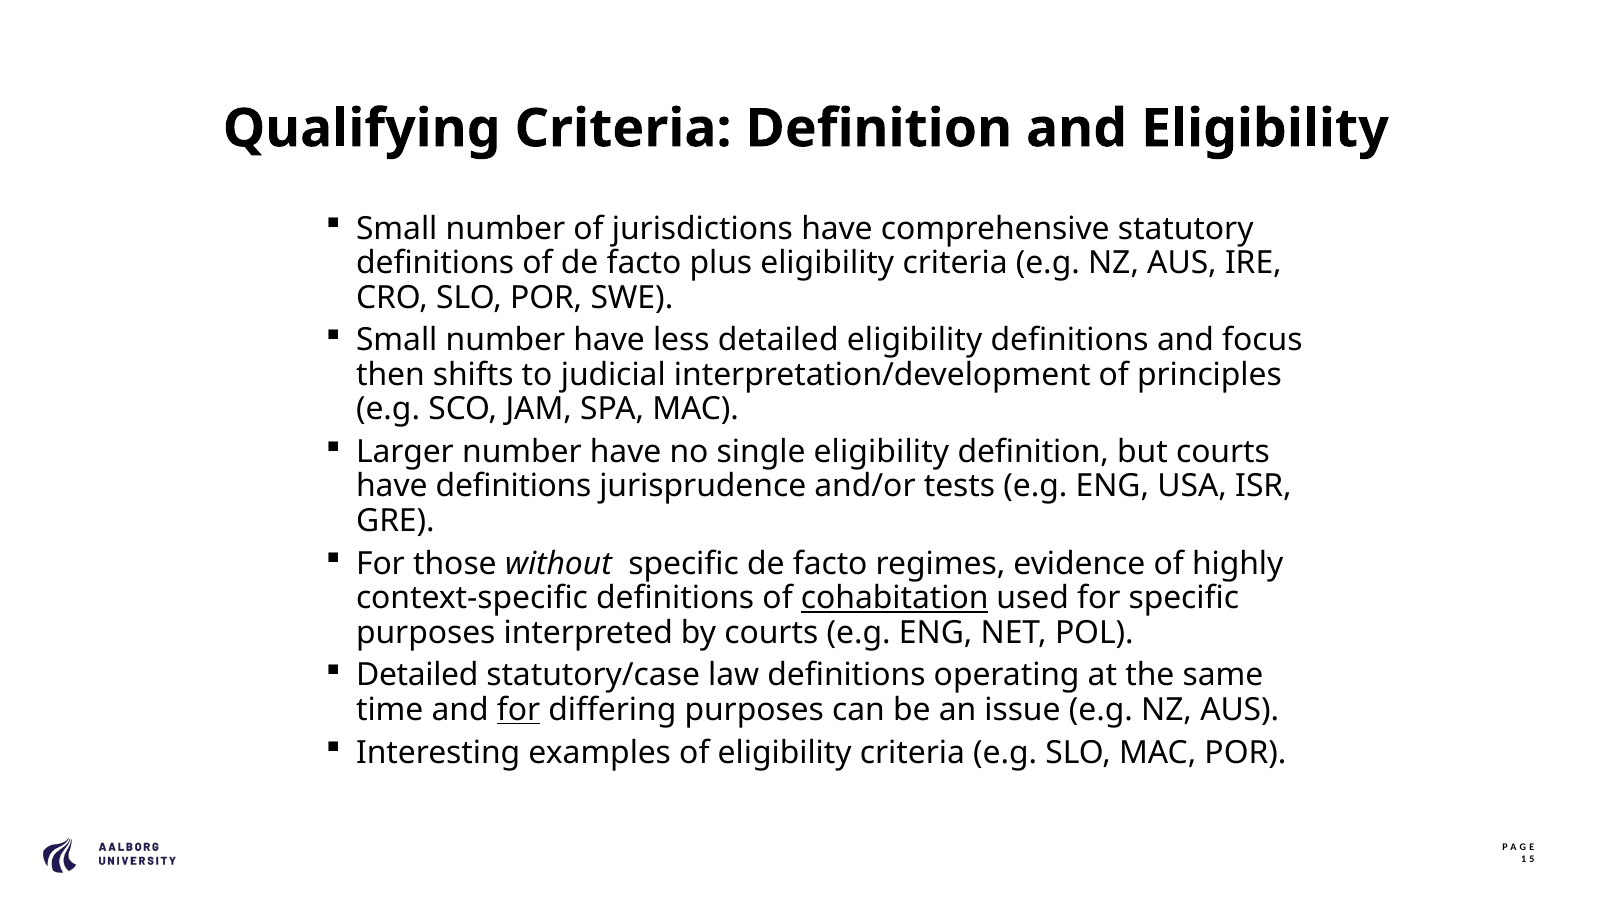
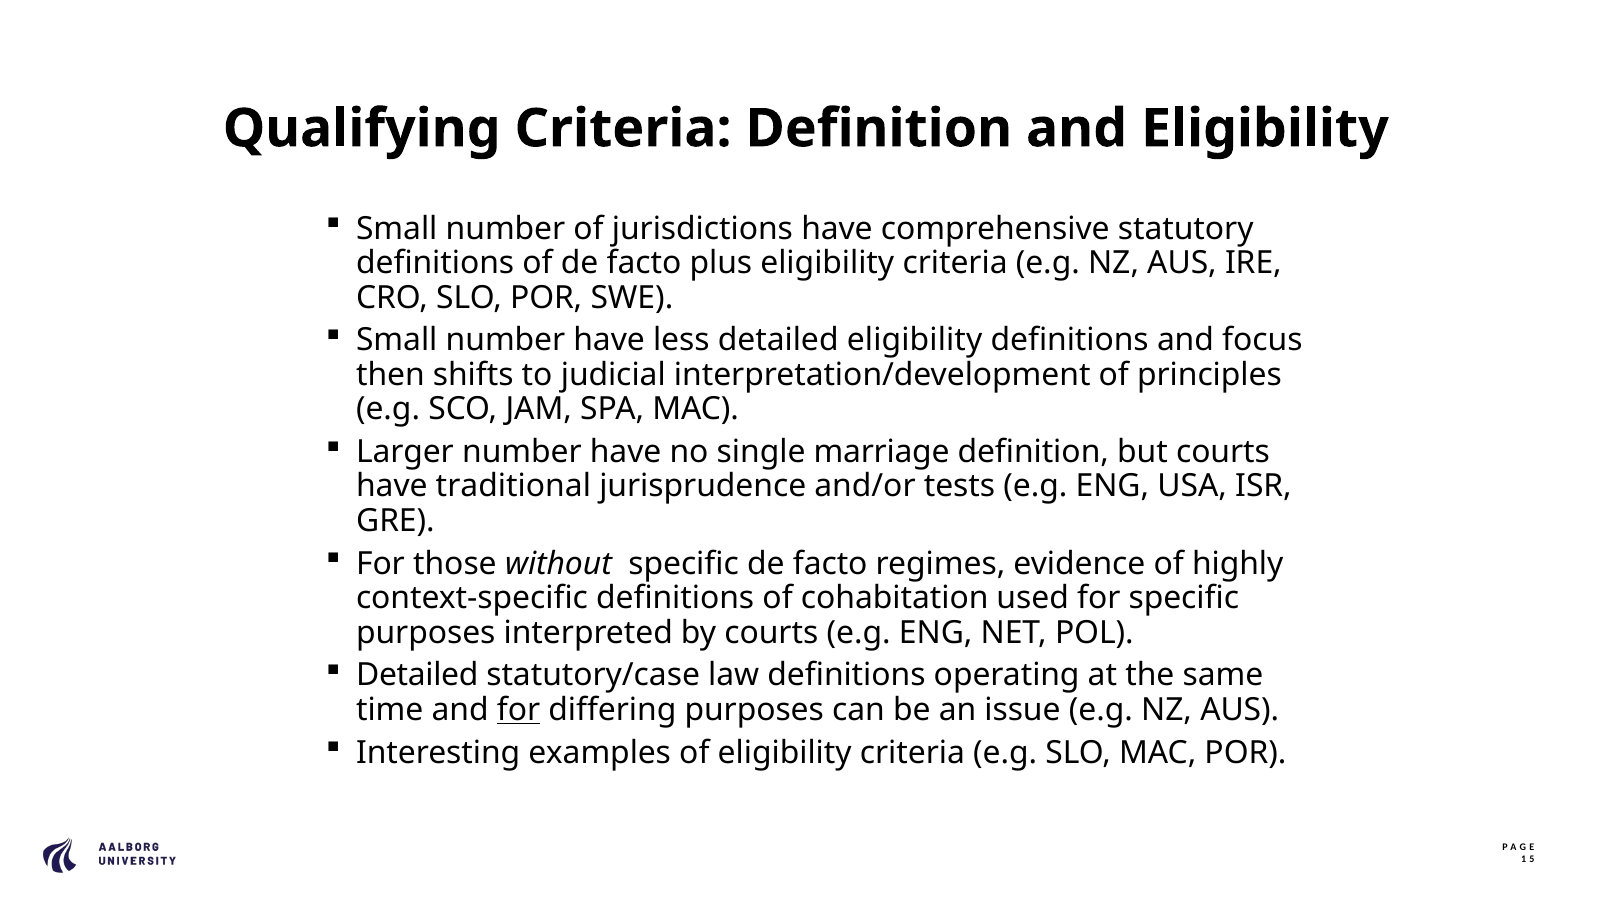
single eligibility: eligibility -> marriage
have definitions: definitions -> traditional
cohabitation underline: present -> none
